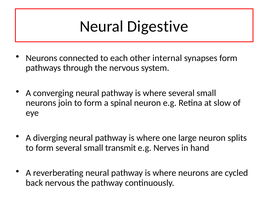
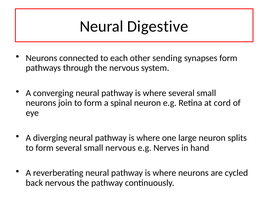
internal: internal -> sending
slow: slow -> cord
small transmit: transmit -> nervous
